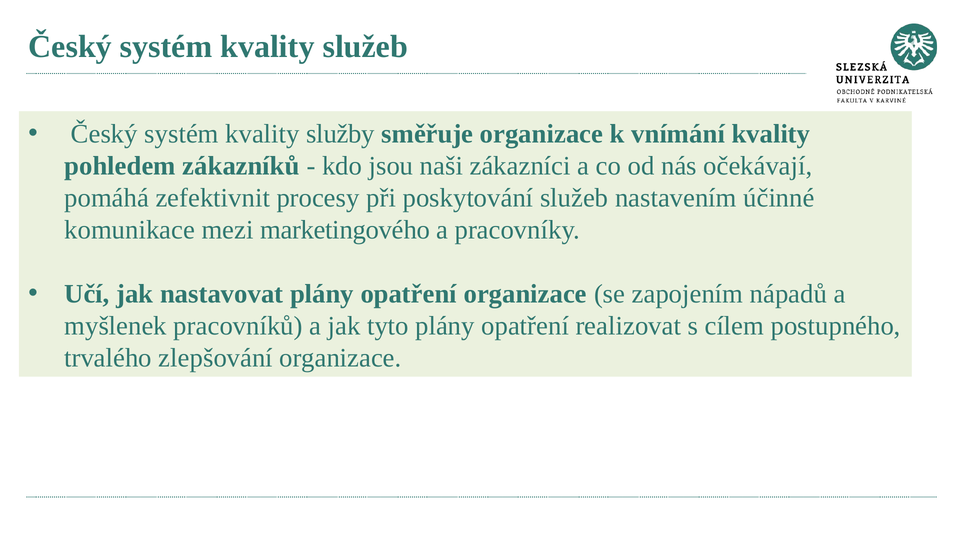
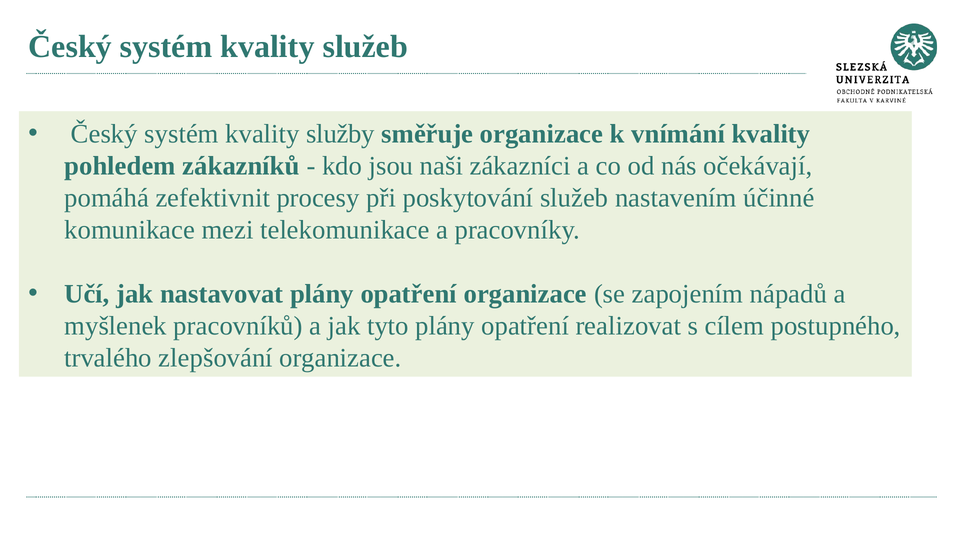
marketingového: marketingového -> telekomunikace
